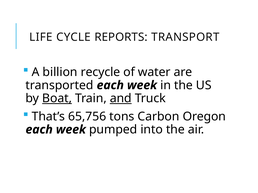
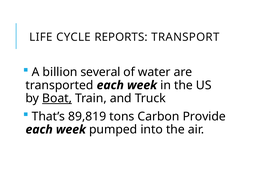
recycle: recycle -> several
and underline: present -> none
65,756: 65,756 -> 89,819
Oregon: Oregon -> Provide
